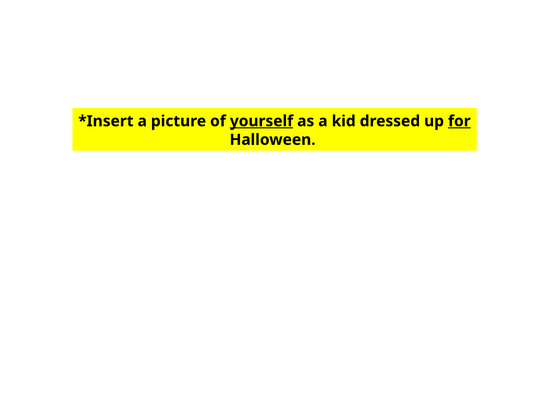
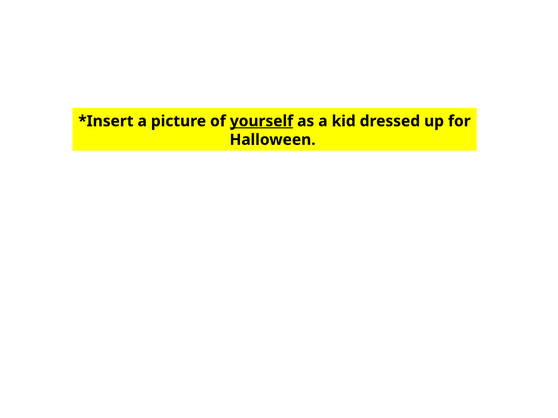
for underline: present -> none
